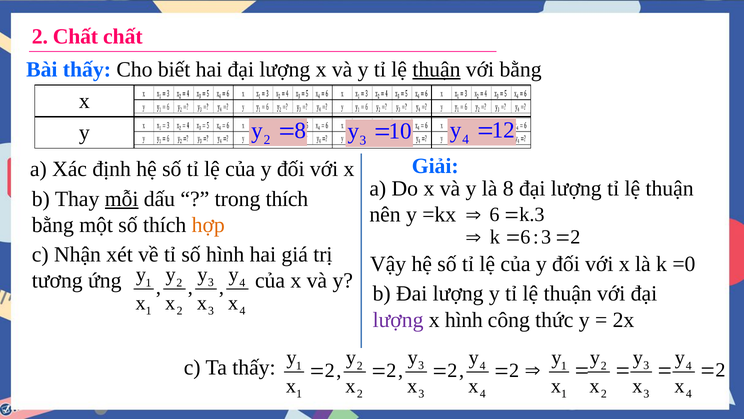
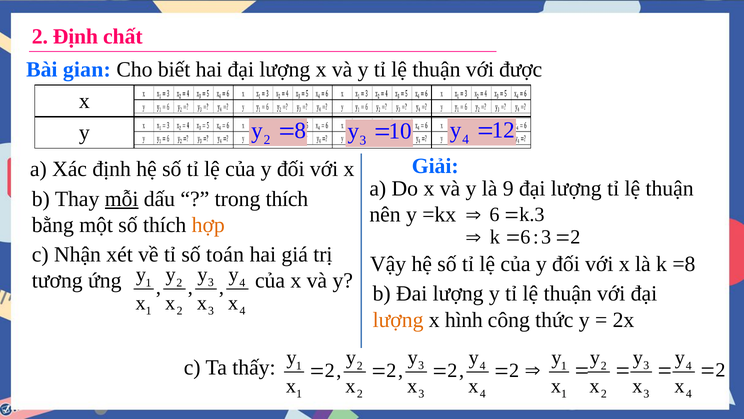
2 Chất: Chất -> Định
Bài thấy: thấy -> gian
thuận at (436, 69) underline: present -> none
với bằng: bằng -> được
là 8: 8 -> 9
số hình: hình -> toán
=0: =0 -> =8
lượng at (398, 319) colour: purple -> orange
